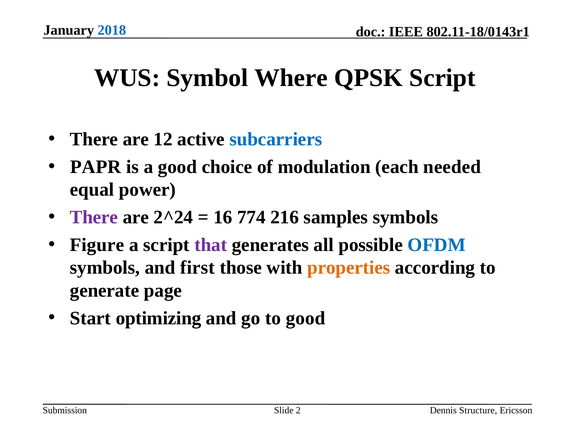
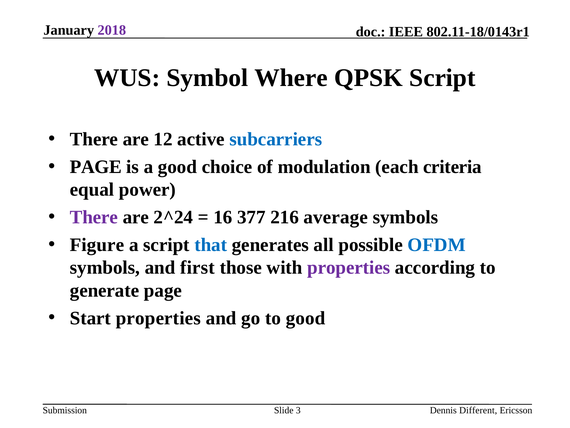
2018 colour: blue -> purple
PAPR at (96, 167): PAPR -> PAGE
needed: needed -> criteria
774: 774 -> 377
samples: samples -> average
that colour: purple -> blue
properties at (349, 267) colour: orange -> purple
Start optimizing: optimizing -> properties
2: 2 -> 3
Structure: Structure -> Different
